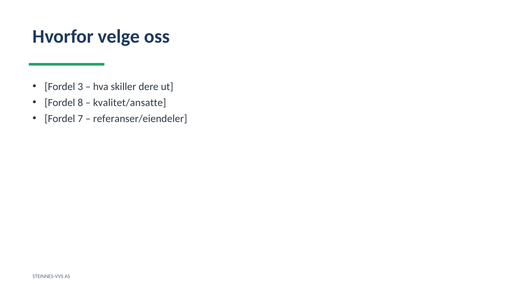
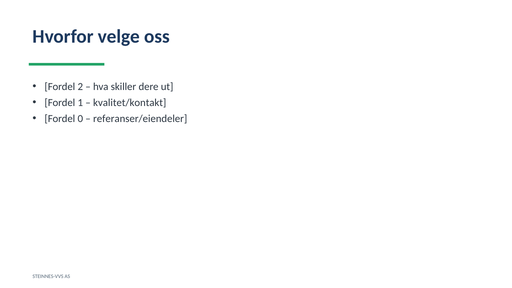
3: 3 -> 2
8: 8 -> 1
kvalitet/ansatte: kvalitet/ansatte -> kvalitet/kontakt
7: 7 -> 0
